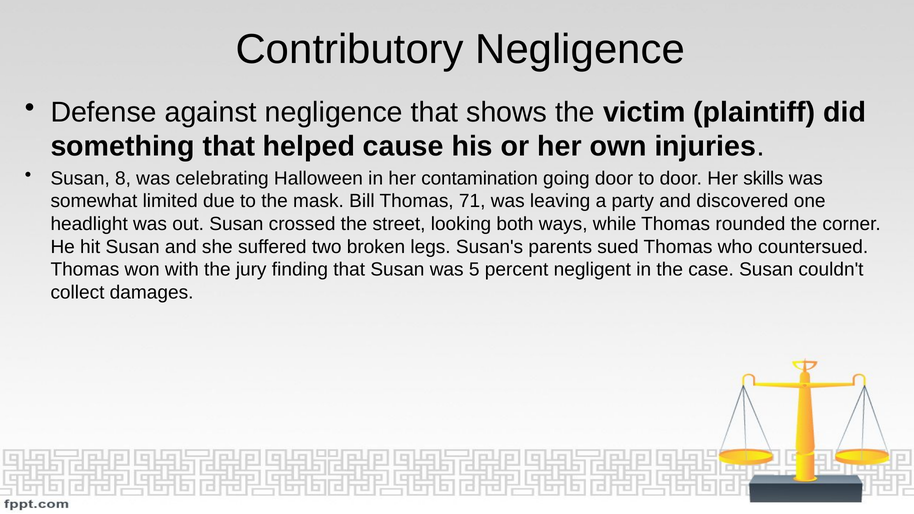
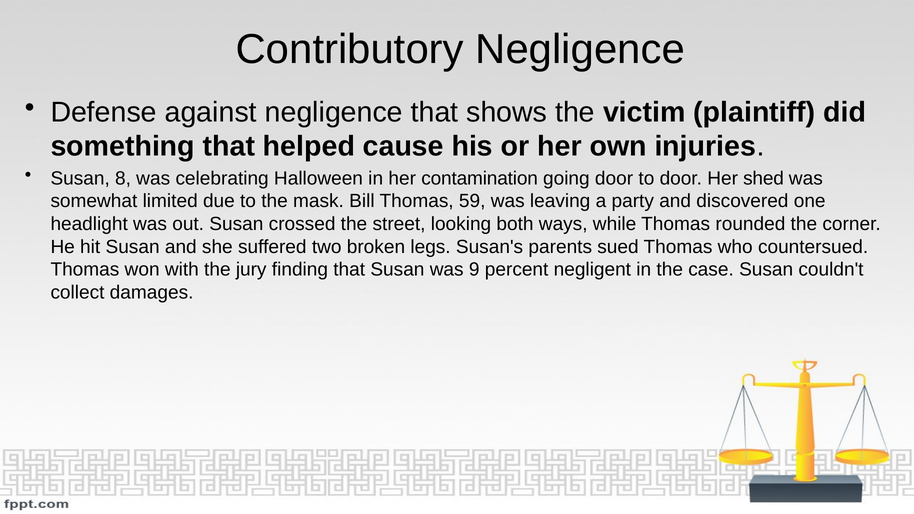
skills: skills -> shed
71: 71 -> 59
5: 5 -> 9
